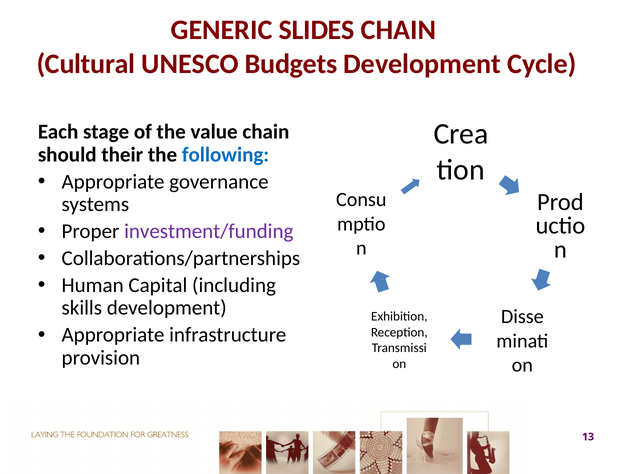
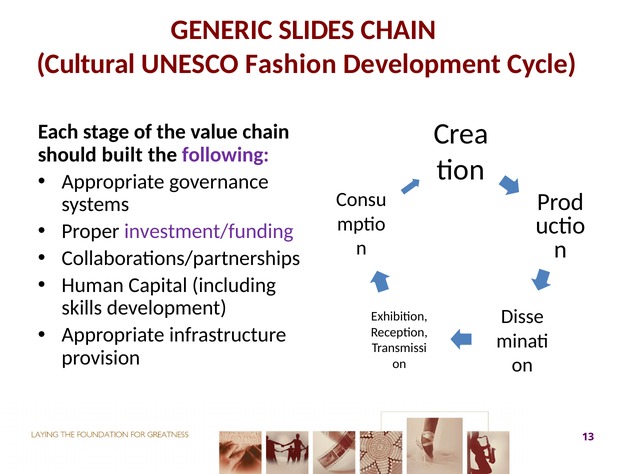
Budgets: Budgets -> Fashion
their: their -> built
following colour: blue -> purple
